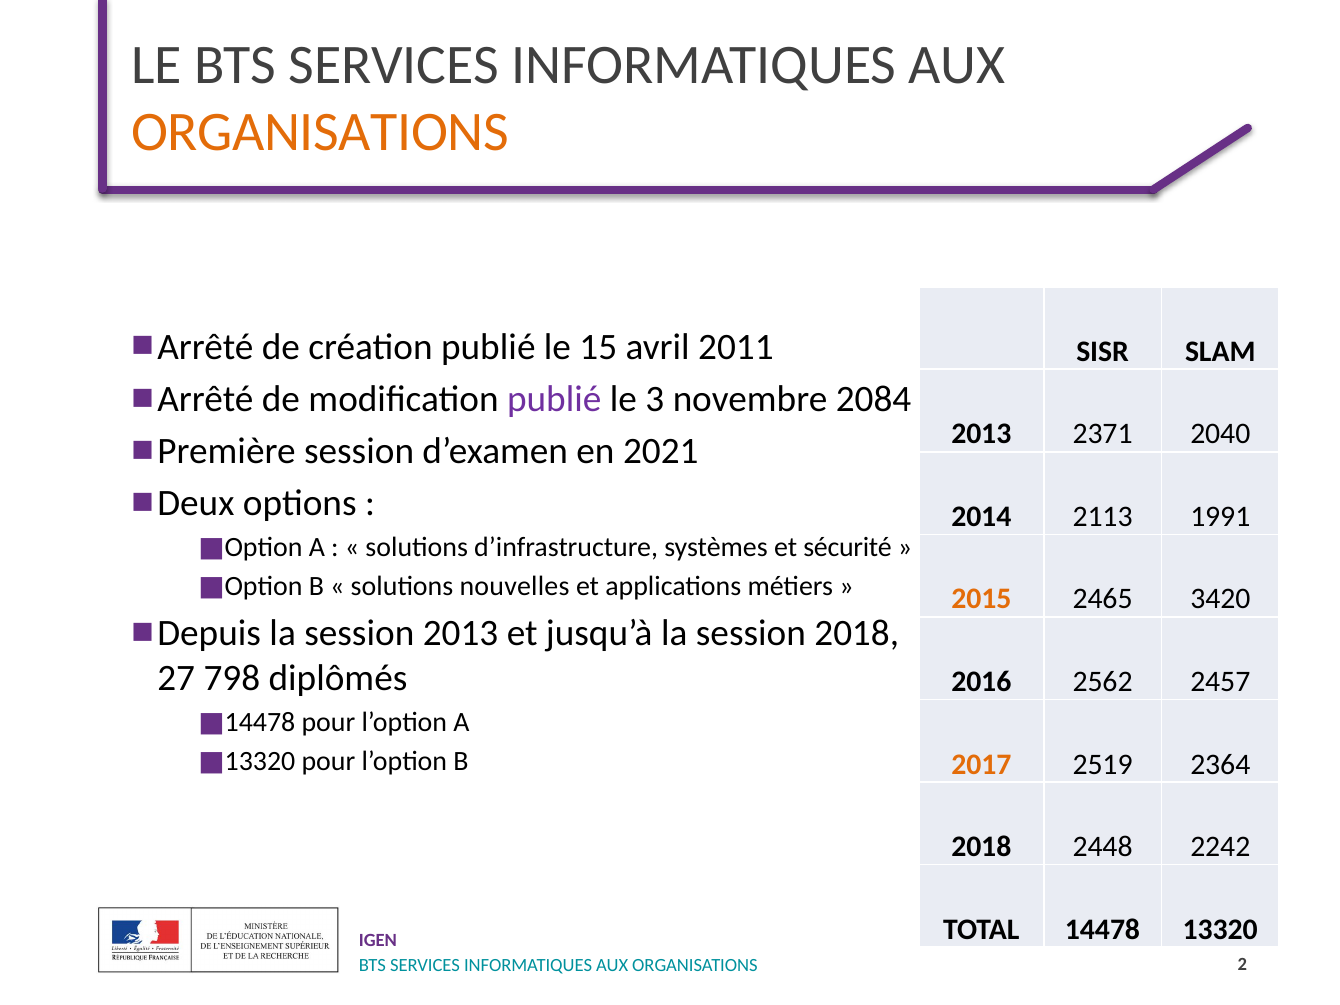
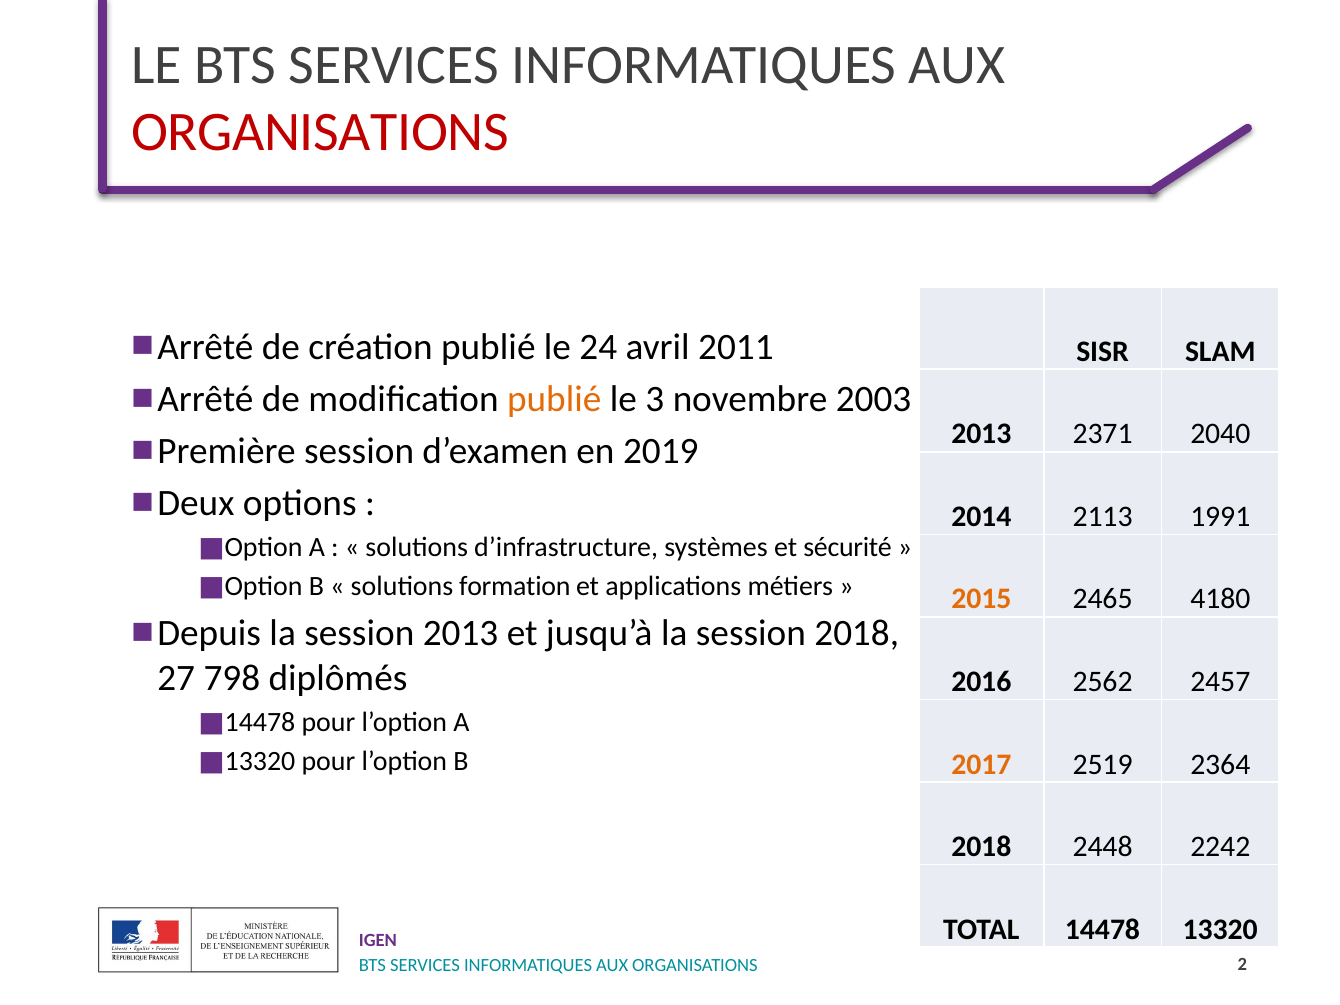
ORGANISATIONS at (320, 132) colour: orange -> red
15: 15 -> 24
publié at (554, 399) colour: purple -> orange
2084: 2084 -> 2003
2021: 2021 -> 2019
nouvelles: nouvelles -> formation
3420: 3420 -> 4180
